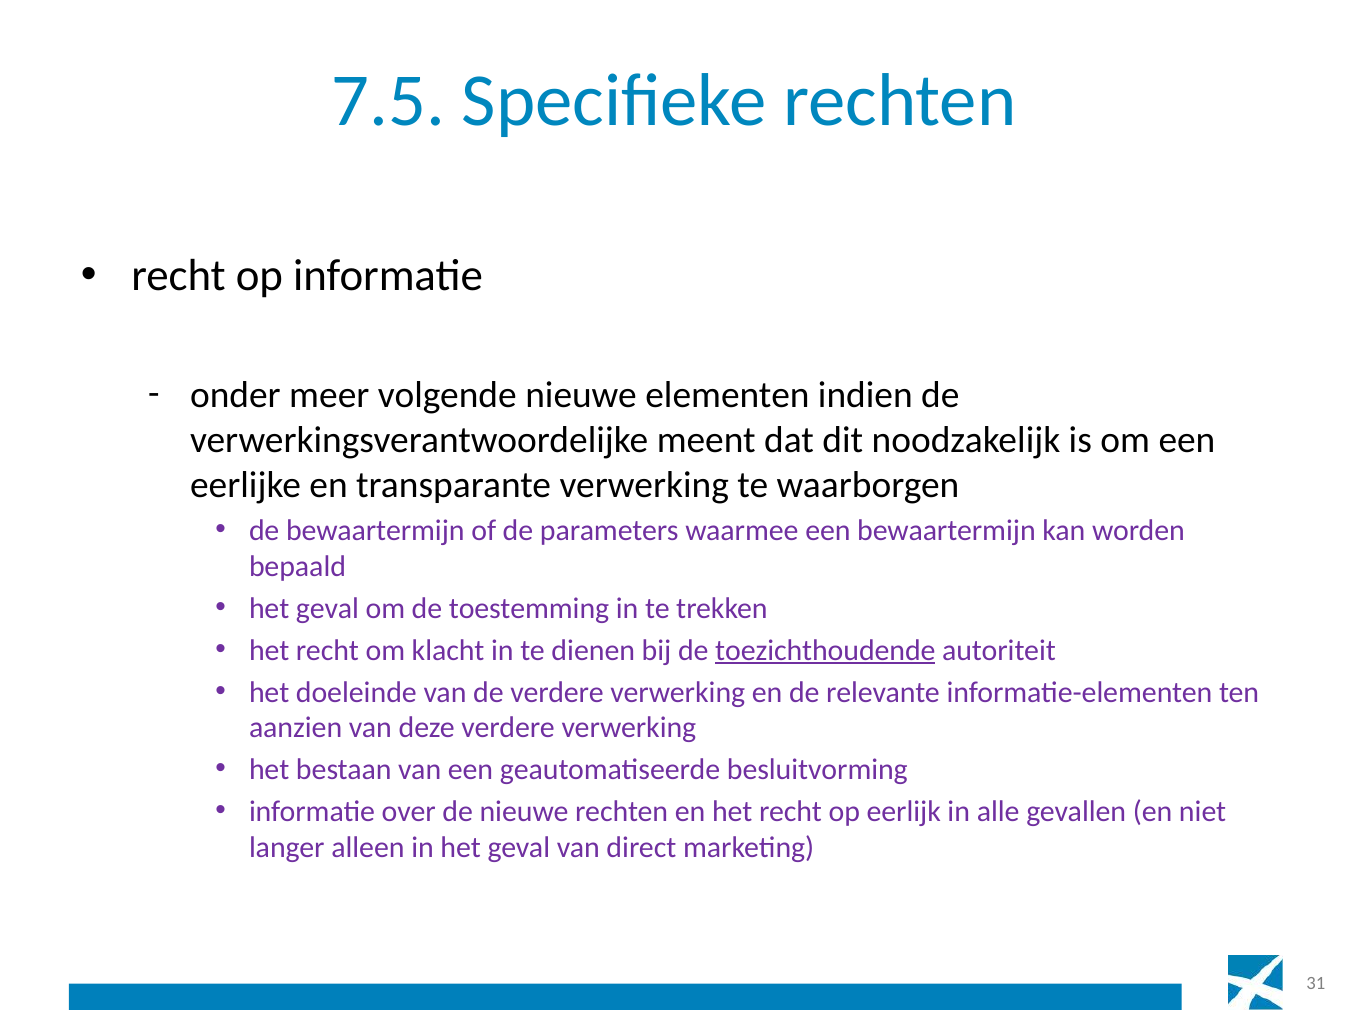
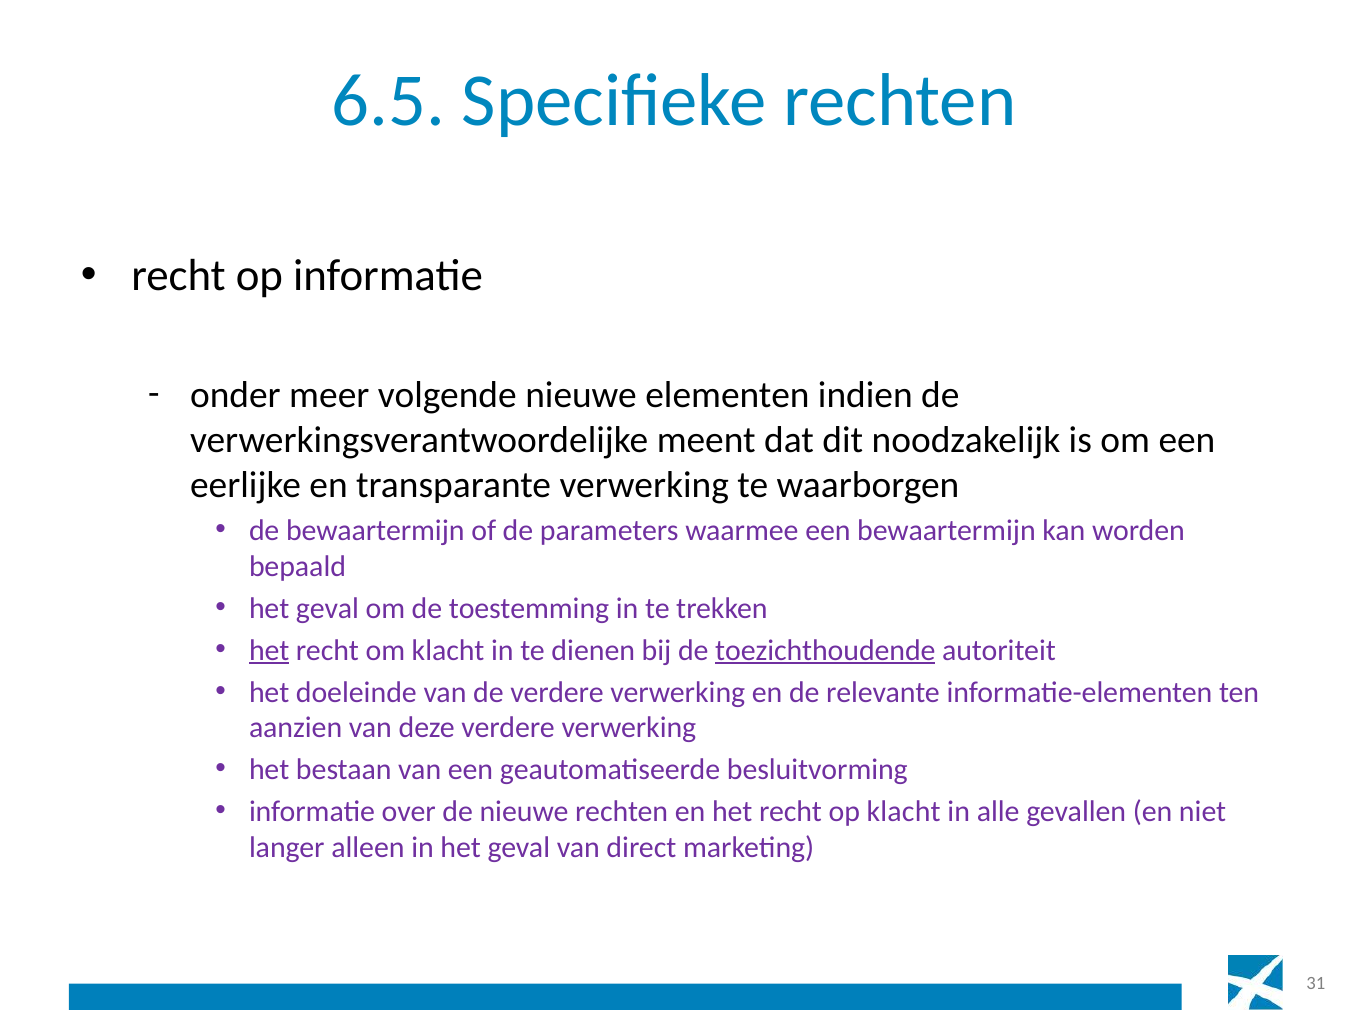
7.5: 7.5 -> 6.5
het at (269, 650) underline: none -> present
op eerlijk: eerlijk -> klacht
